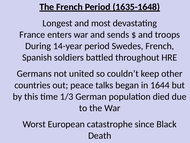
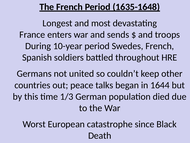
14-year: 14-year -> 10-year
